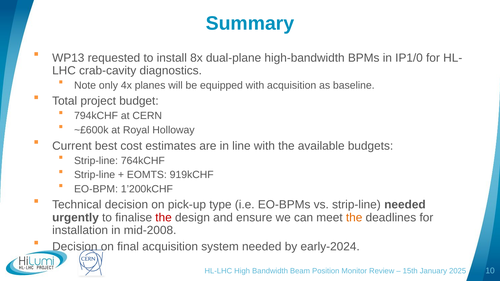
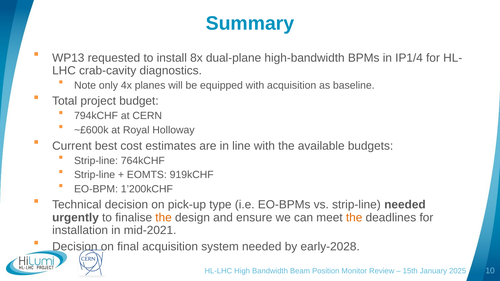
IP1/0: IP1/0 -> IP1/4
the at (164, 218) colour: red -> orange
mid-2008: mid-2008 -> mid-2021
early-2024: early-2024 -> early-2028
